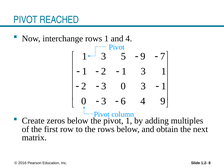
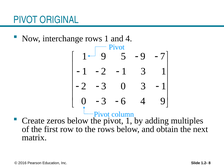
REACHED: REACHED -> ORIGINAL
3 at (103, 56): 3 -> 9
